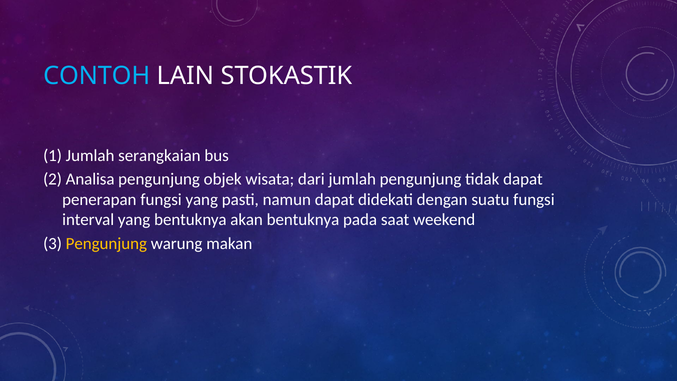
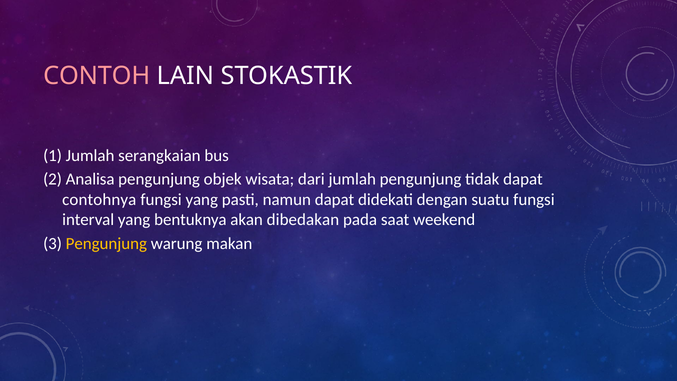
CONTOH colour: light blue -> pink
penerapan: penerapan -> contohnya
akan bentuknya: bentuknya -> dibedakan
